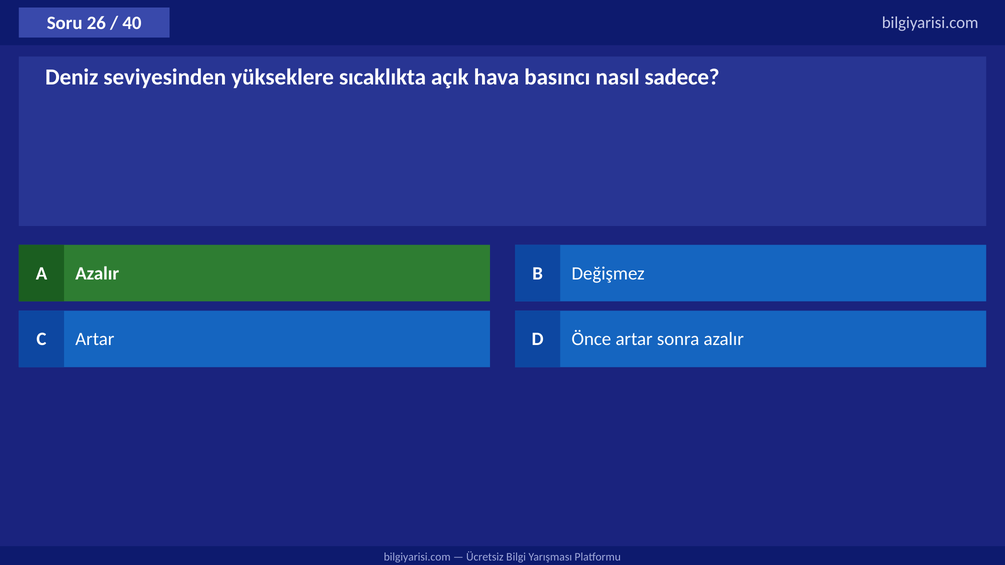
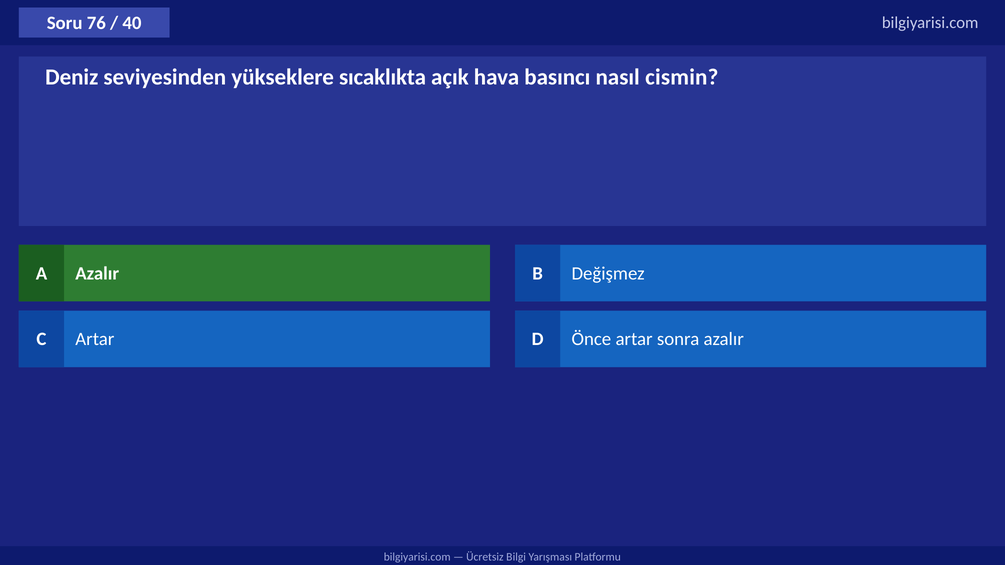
26: 26 -> 76
sadece: sadece -> cismin
